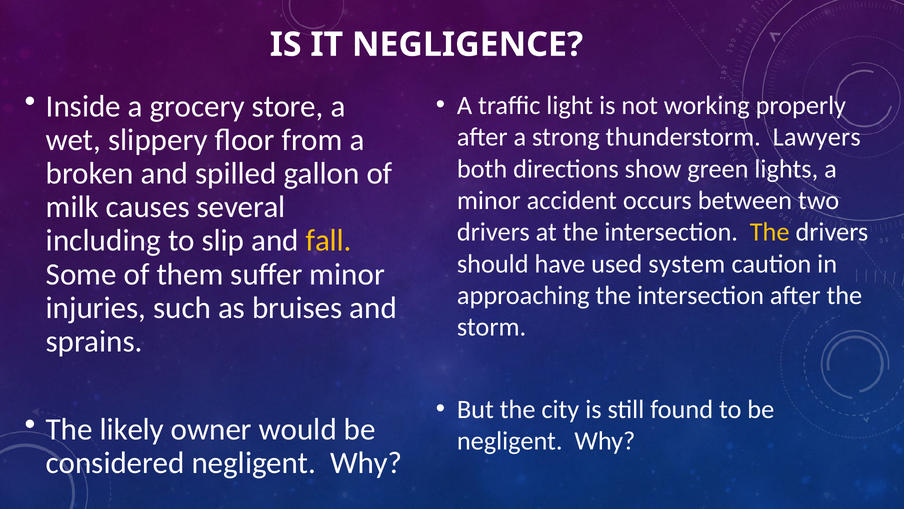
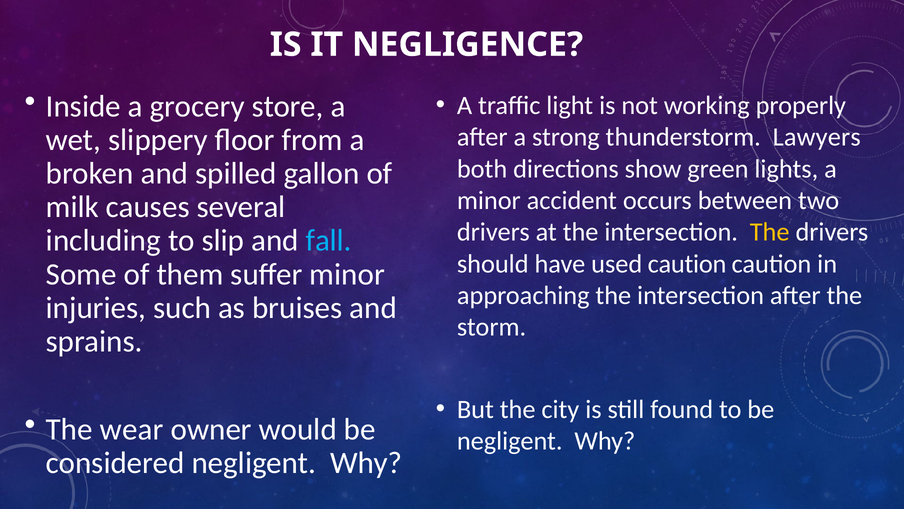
fall colour: yellow -> light blue
used system: system -> caution
likely: likely -> wear
